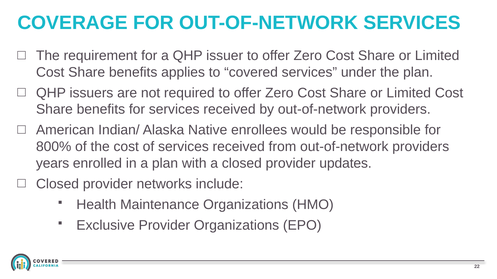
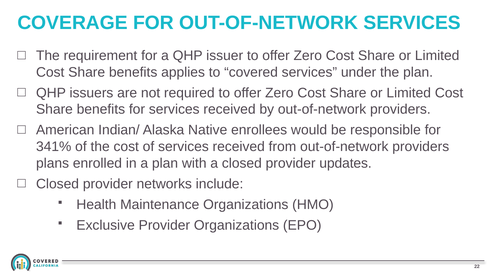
800%: 800% -> 341%
years: years -> plans
